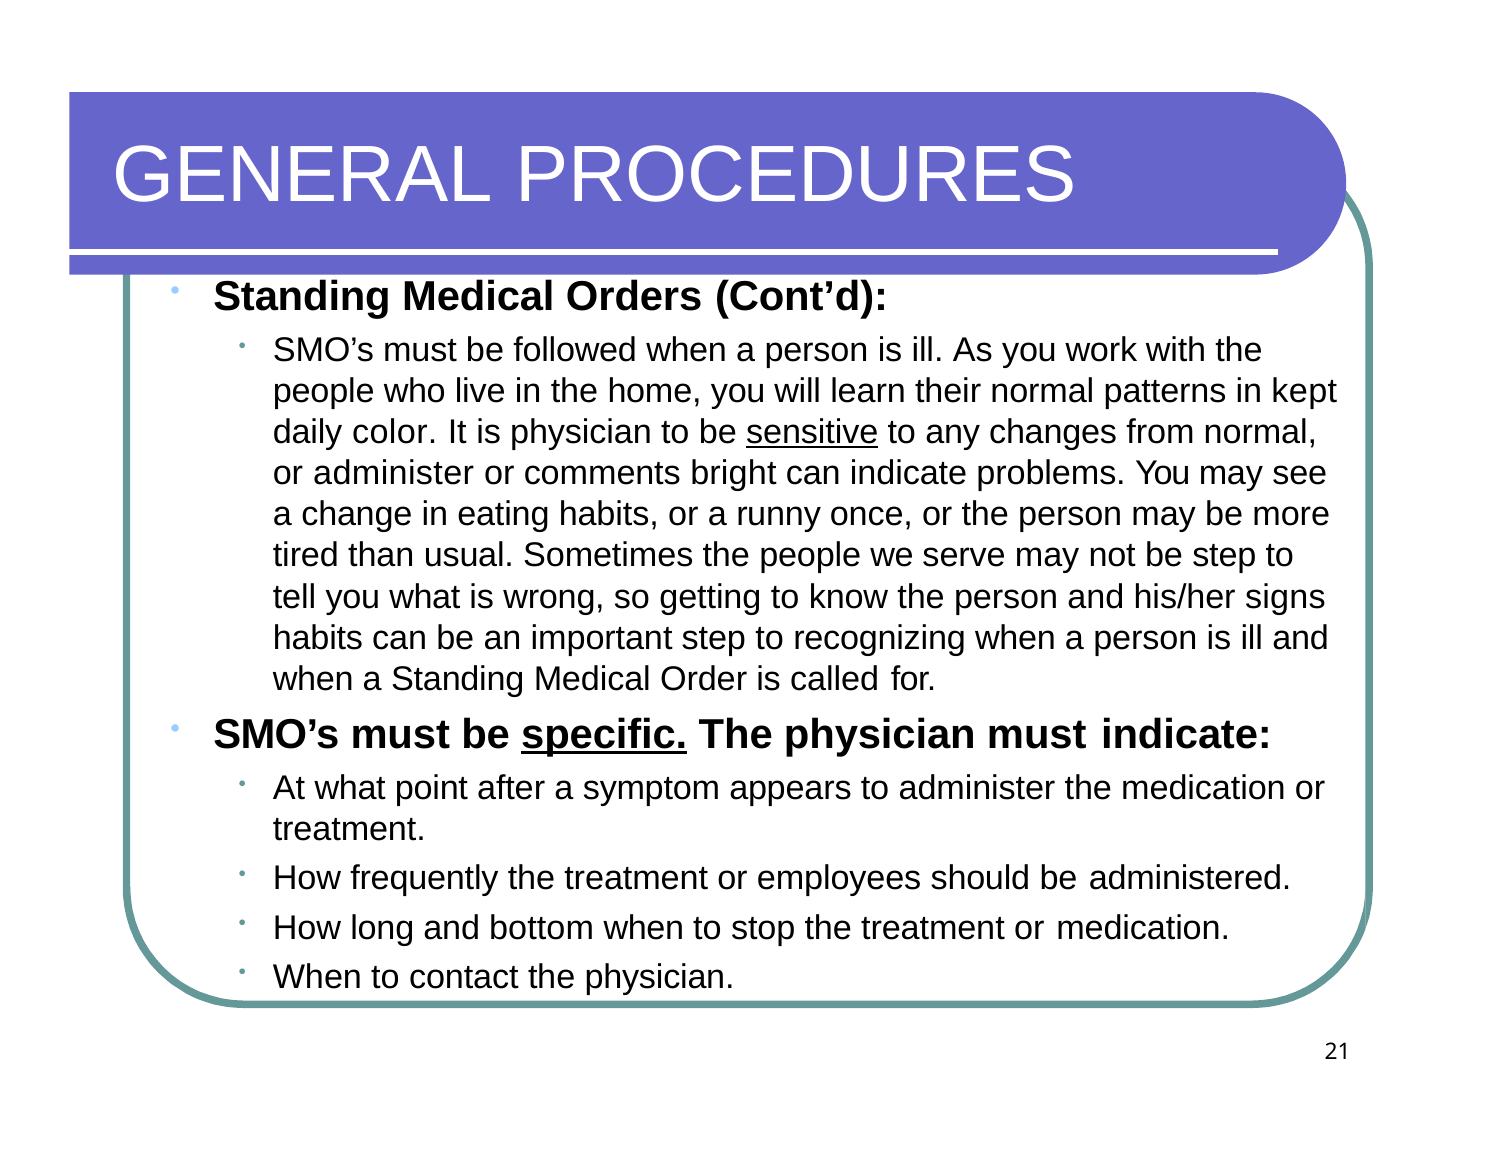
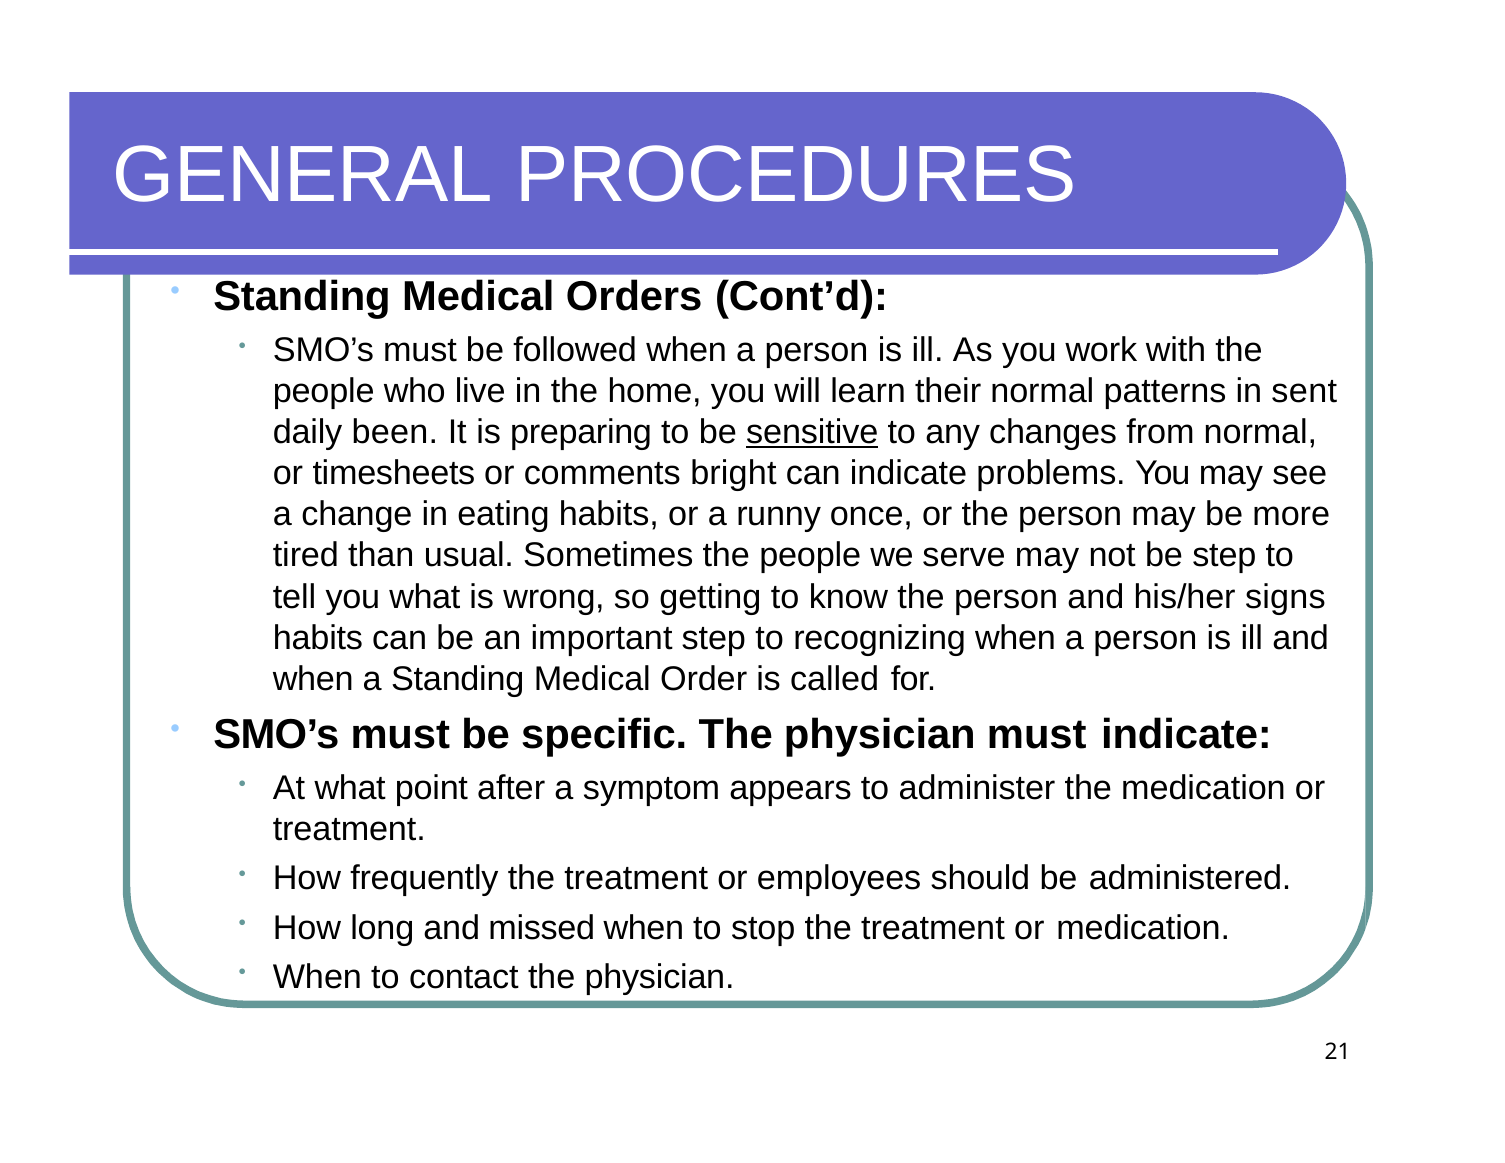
kept: kept -> sent
color: color -> been
is physician: physician -> preparing
or administer: administer -> timesheets
specific underline: present -> none
bottom: bottom -> missed
